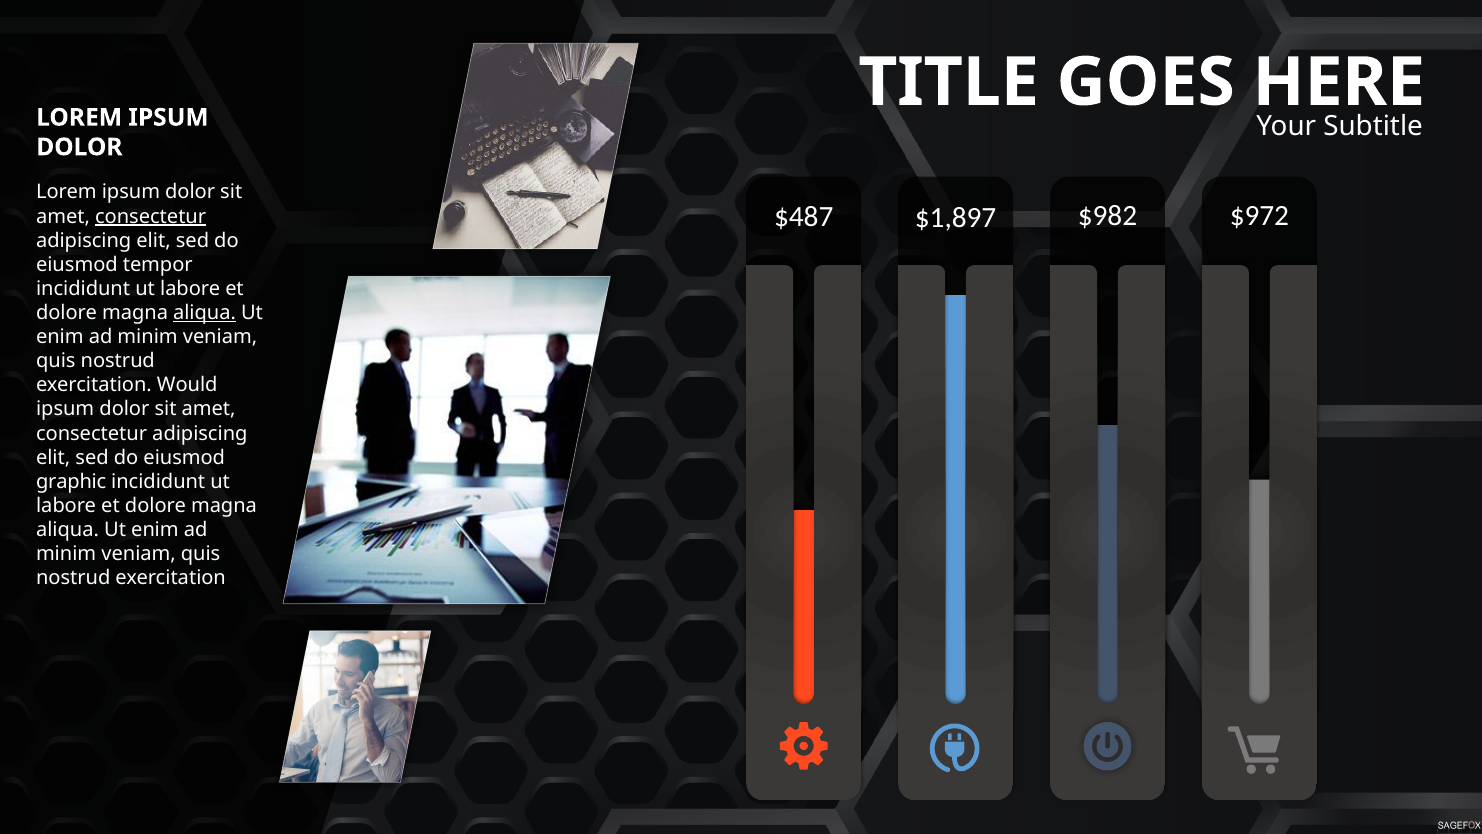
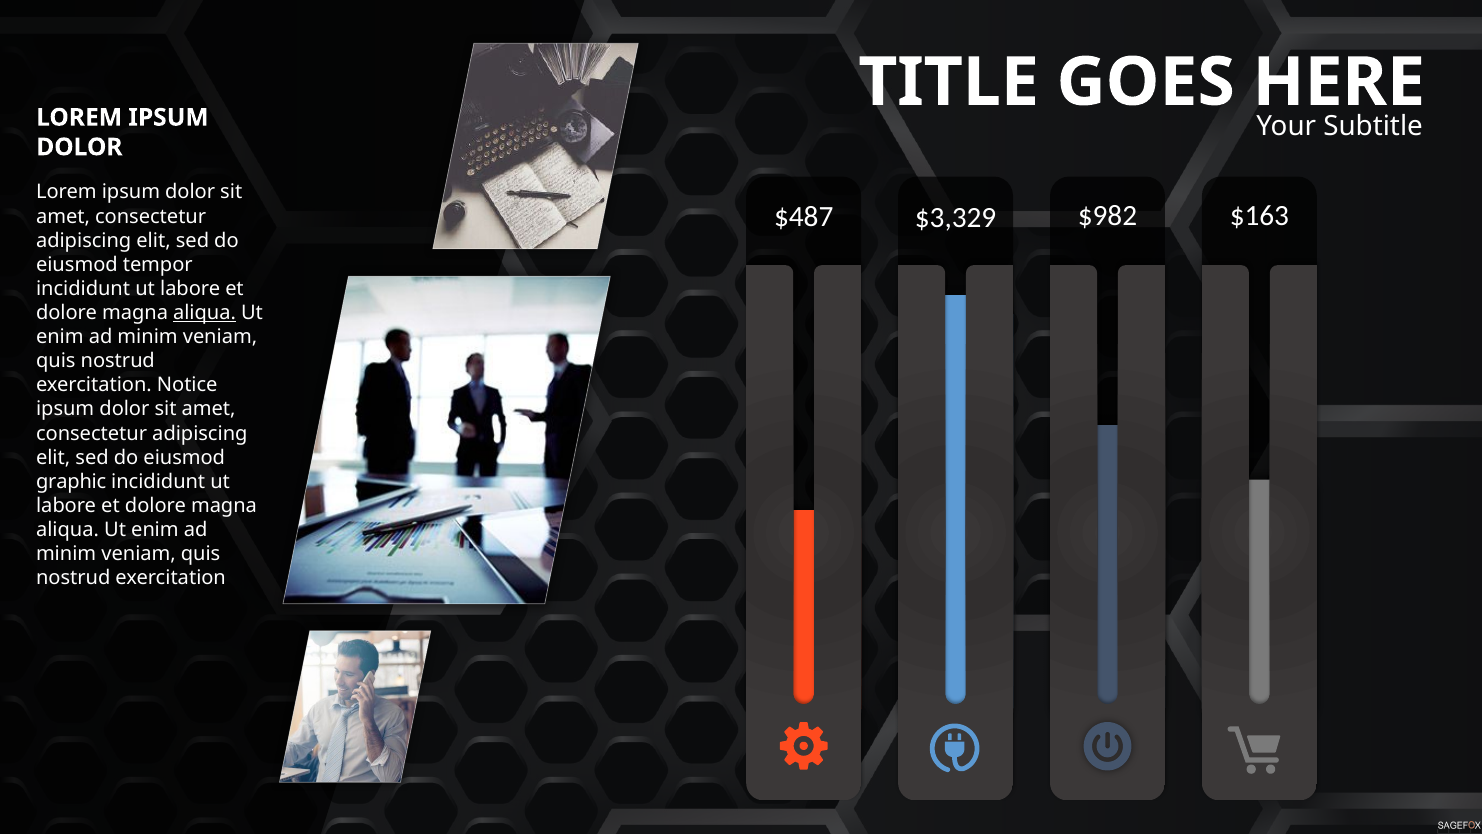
$1,897: $1,897 -> $3,329
$972: $972 -> $163
consectetur at (151, 216) underline: present -> none
Would: Would -> Notice
